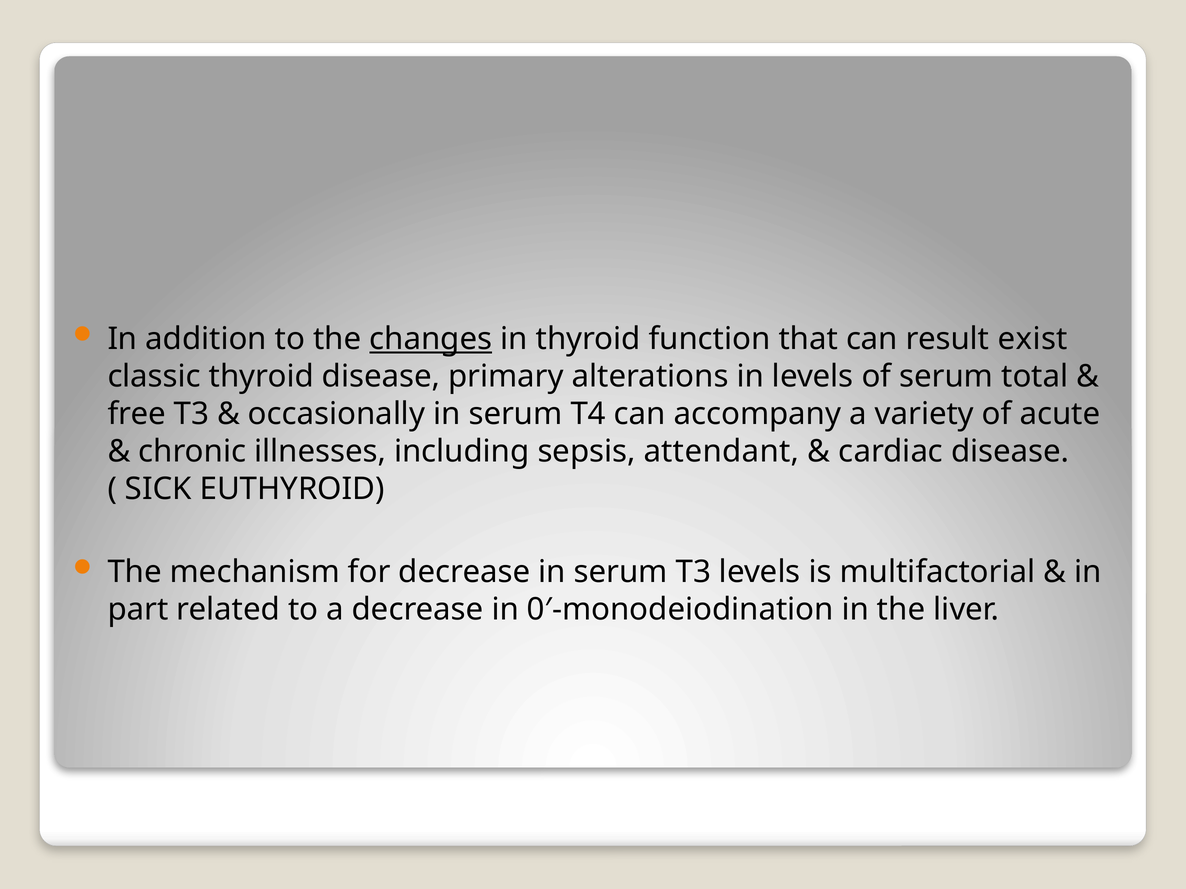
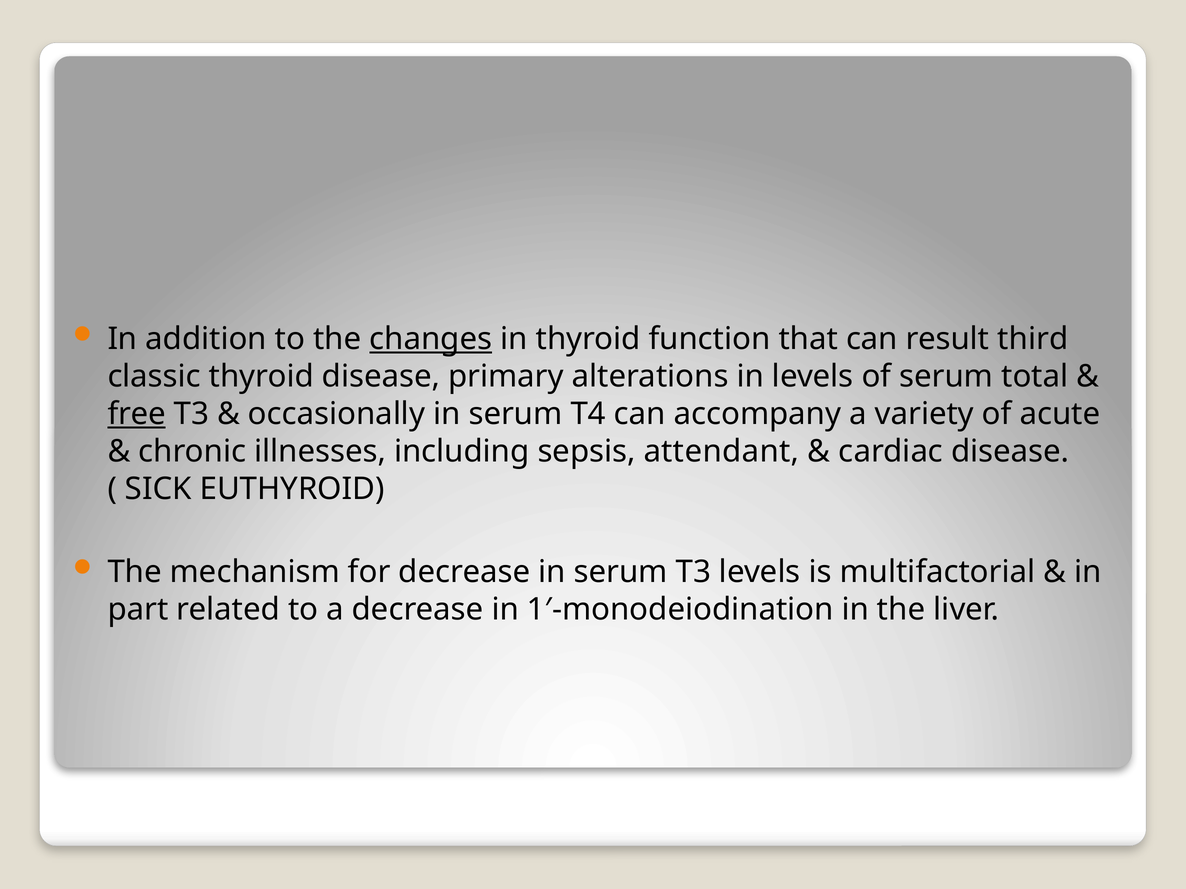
exist: exist -> third
free underline: none -> present
0′-monodeiodination: 0′-monodeiodination -> 1′-monodeiodination
